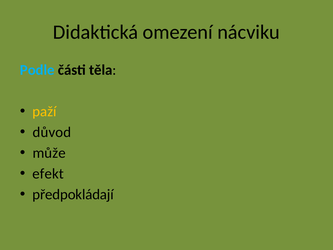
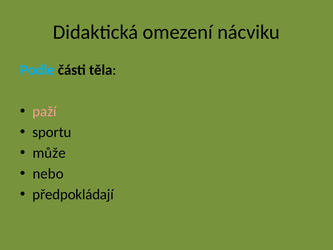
paží colour: yellow -> pink
důvod: důvod -> sportu
efekt: efekt -> nebo
